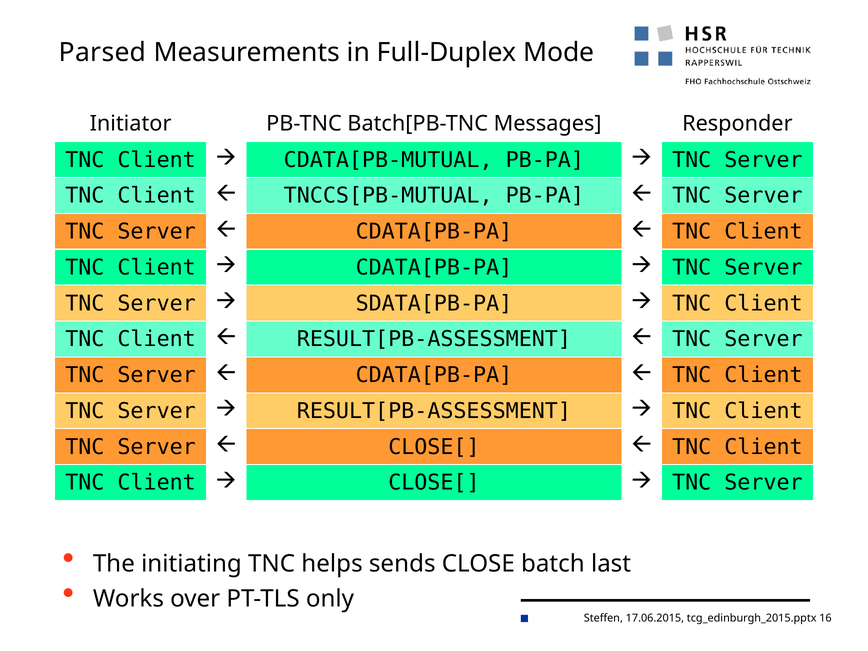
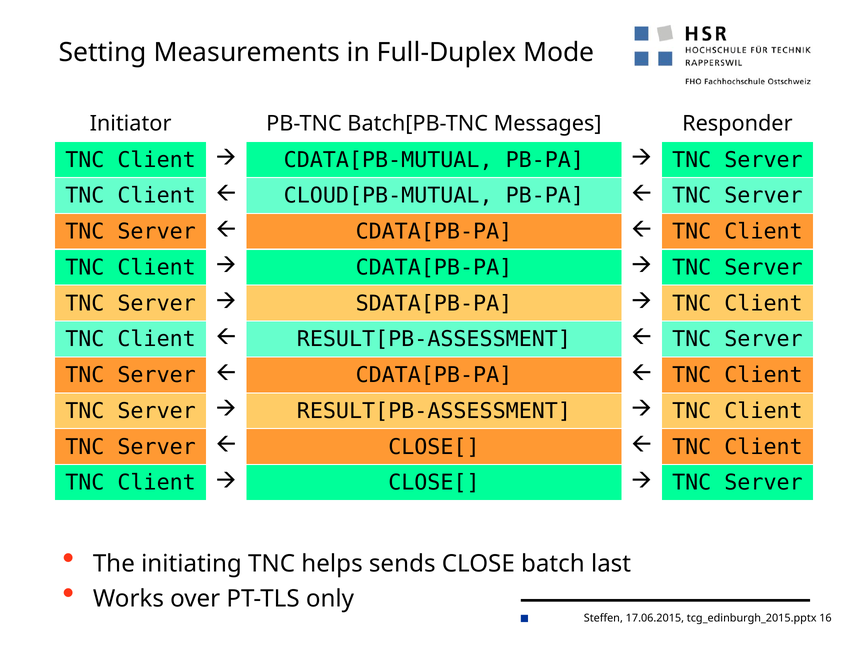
Parsed: Parsed -> Setting
TNCCS[PB-MUTUAL: TNCCS[PB-MUTUAL -> CLOUD[PB-MUTUAL
